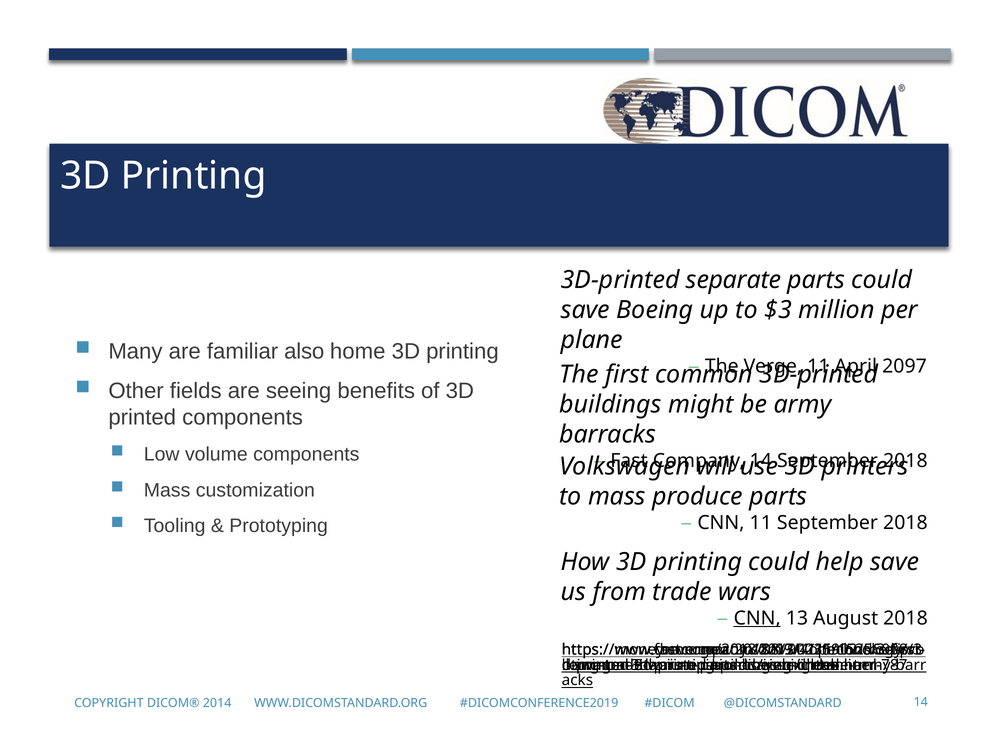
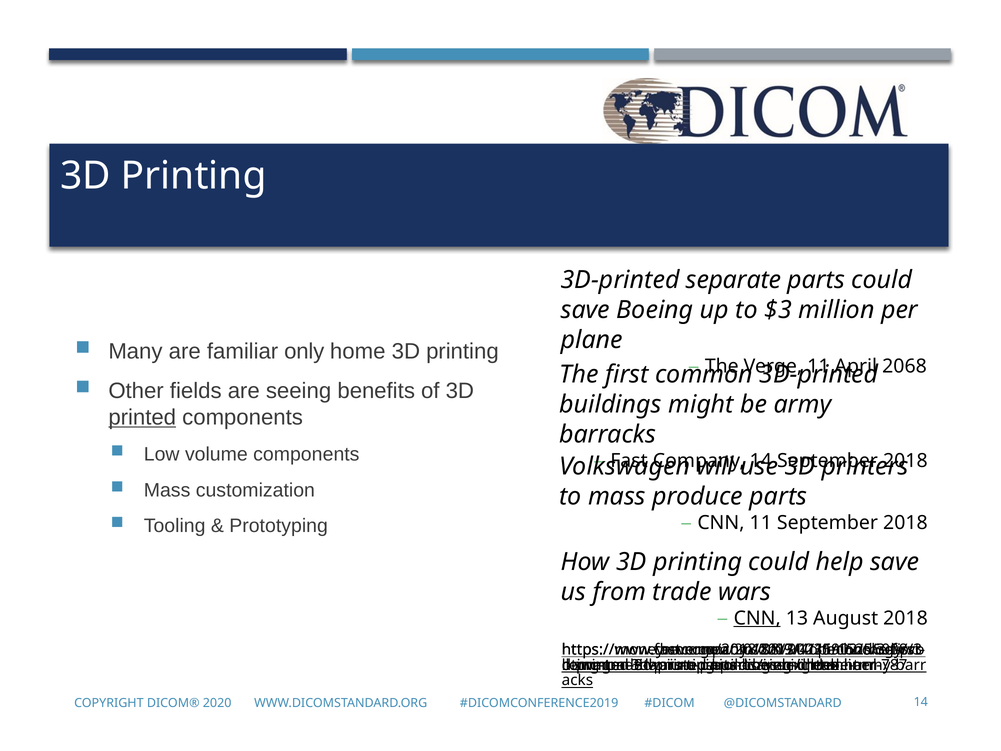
also: also -> only
2097: 2097 -> 2068
printed underline: none -> present
2014: 2014 -> 2020
